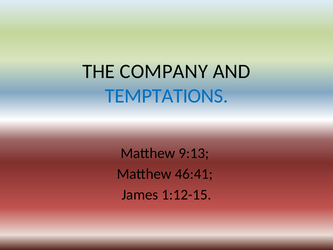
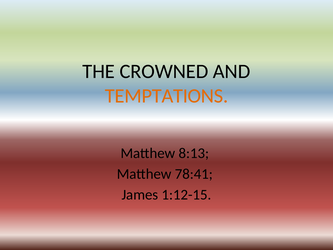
COMPANY: COMPANY -> CROWNED
TEMPTATIONS colour: blue -> orange
9:13: 9:13 -> 8:13
46:41: 46:41 -> 78:41
